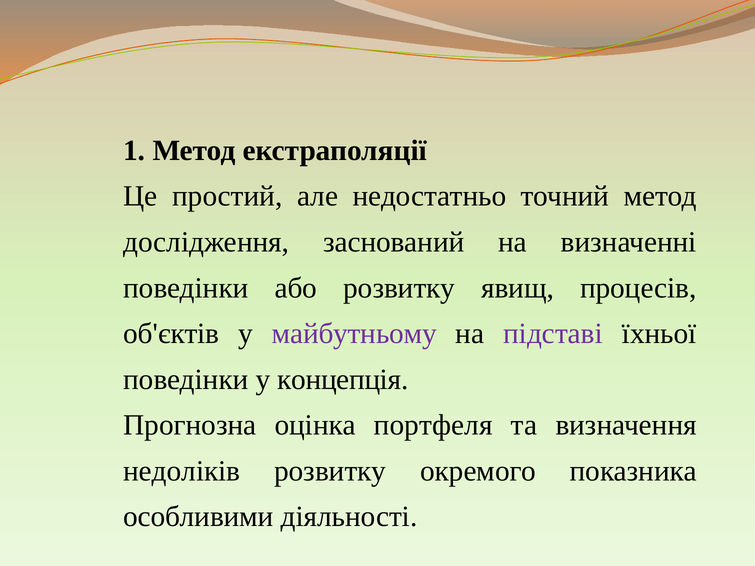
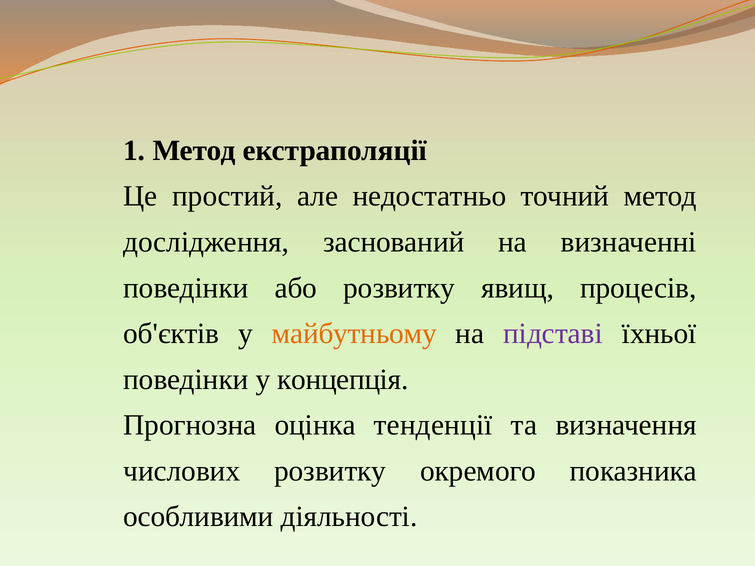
майбутньому colour: purple -> orange
портфеля: портфеля -> тенденції
недоліків: недоліків -> числових
